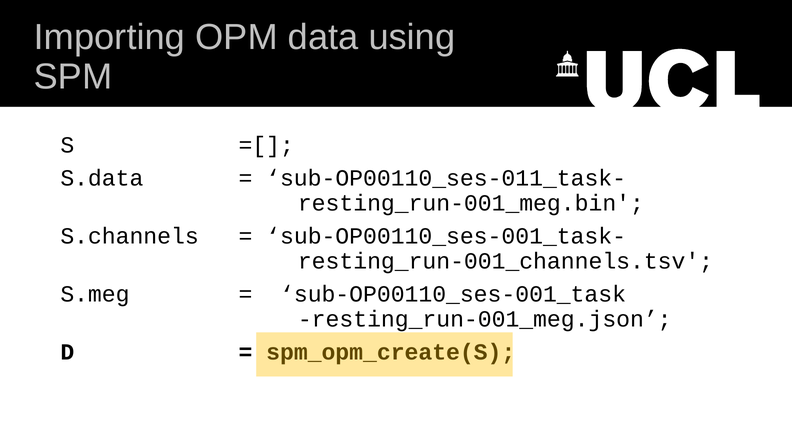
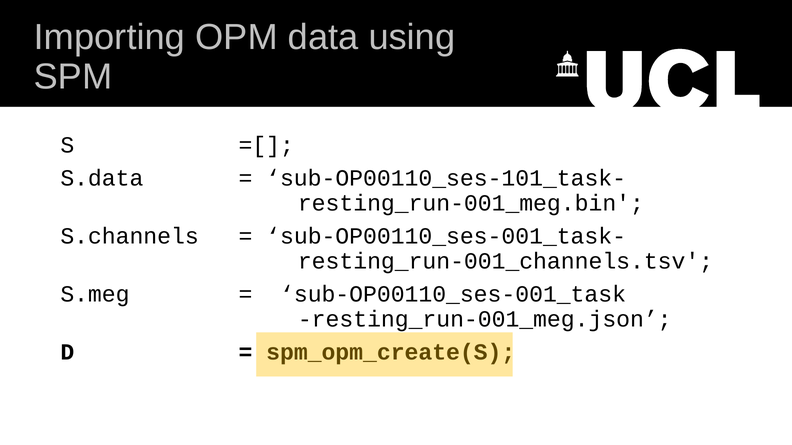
sub-OP00110_ses-011_task-: sub-OP00110_ses-011_task- -> sub-OP00110_ses-101_task-
